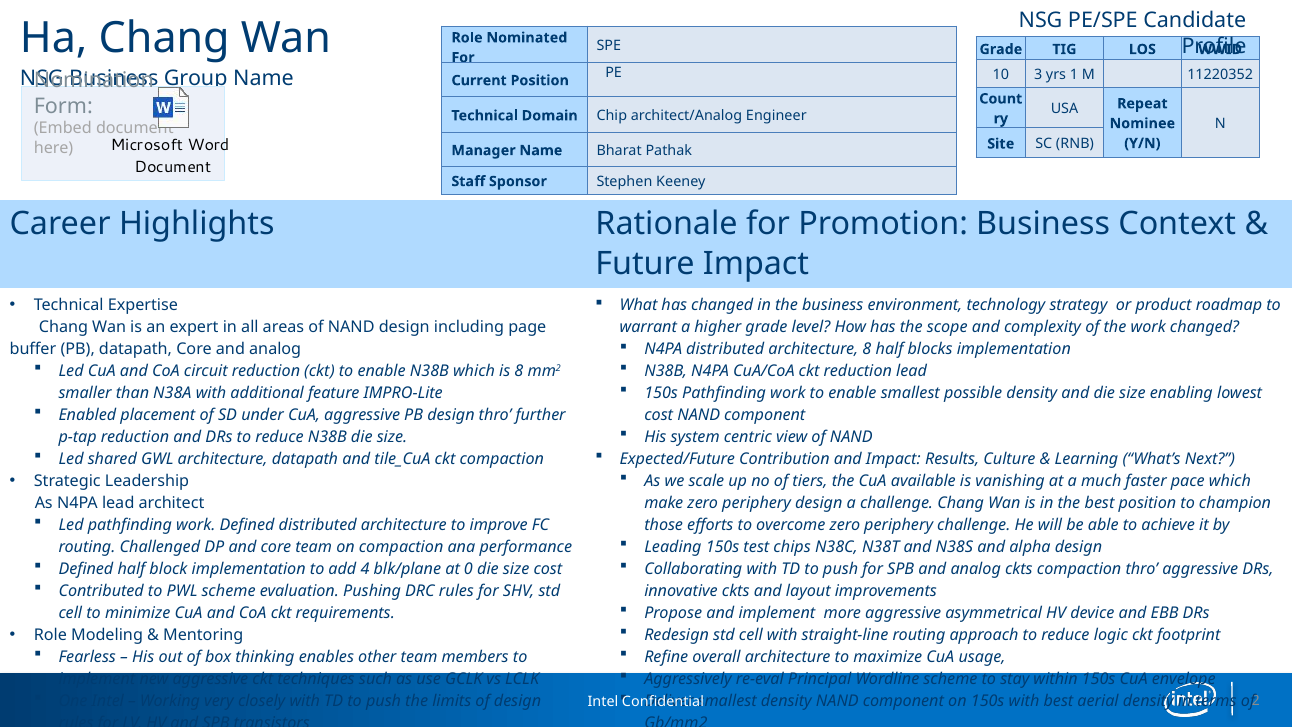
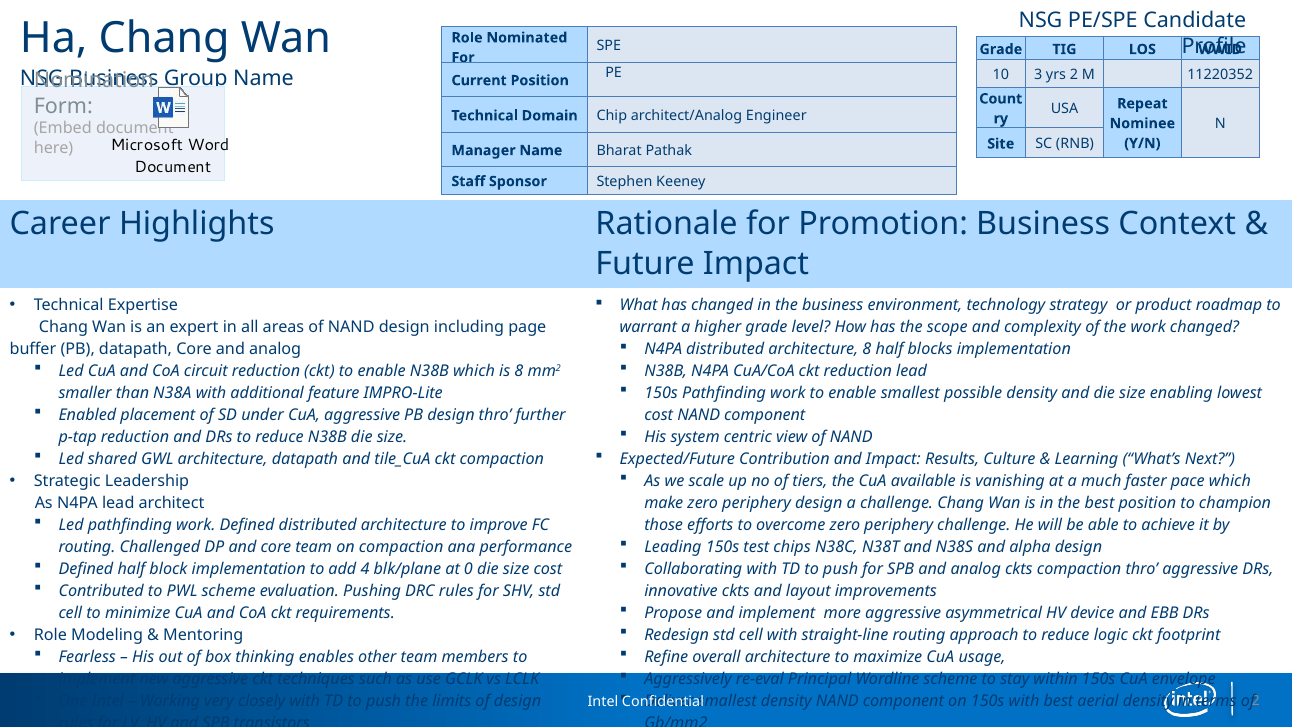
yrs 1: 1 -> 2
